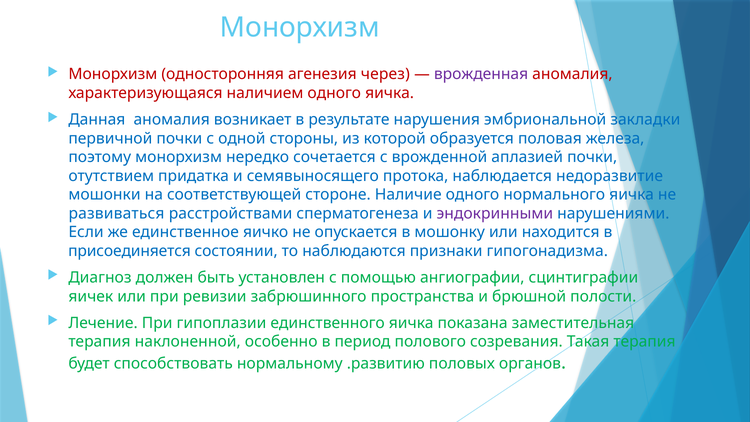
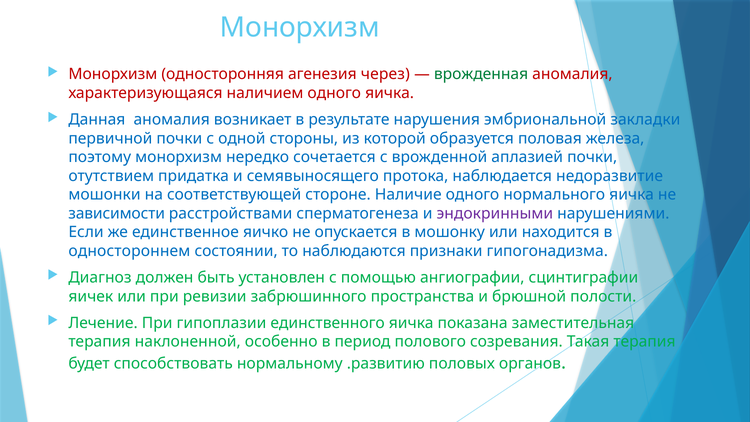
врожденная colour: purple -> green
развиваться: развиваться -> зависимости
присоединяется: присоединяется -> одностороннем
